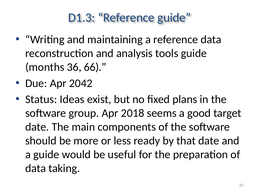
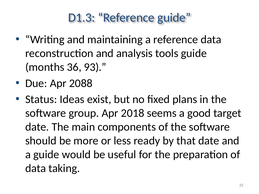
66: 66 -> 93
2042: 2042 -> 2088
